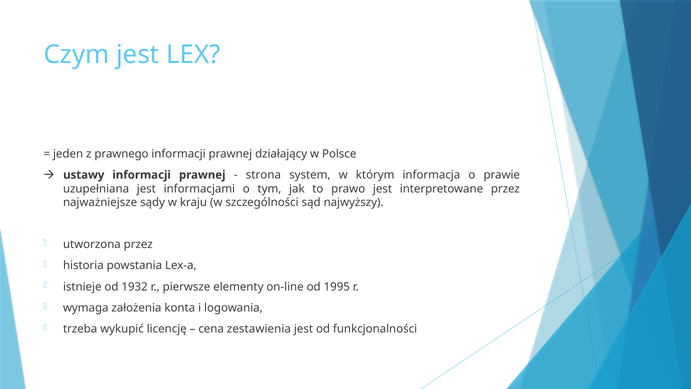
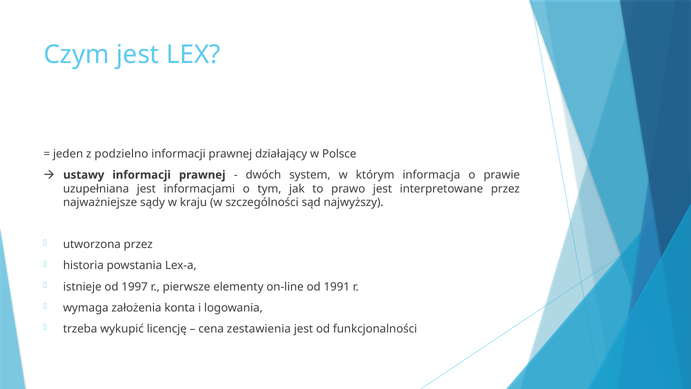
prawnego: prawnego -> podzielno
strona: strona -> dwóch
1932: 1932 -> 1997
1995: 1995 -> 1991
